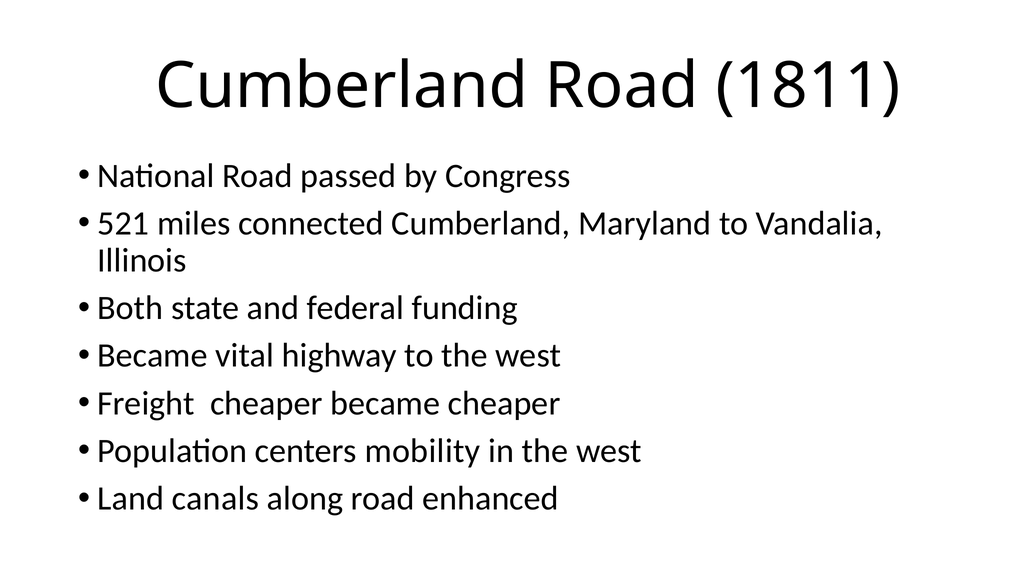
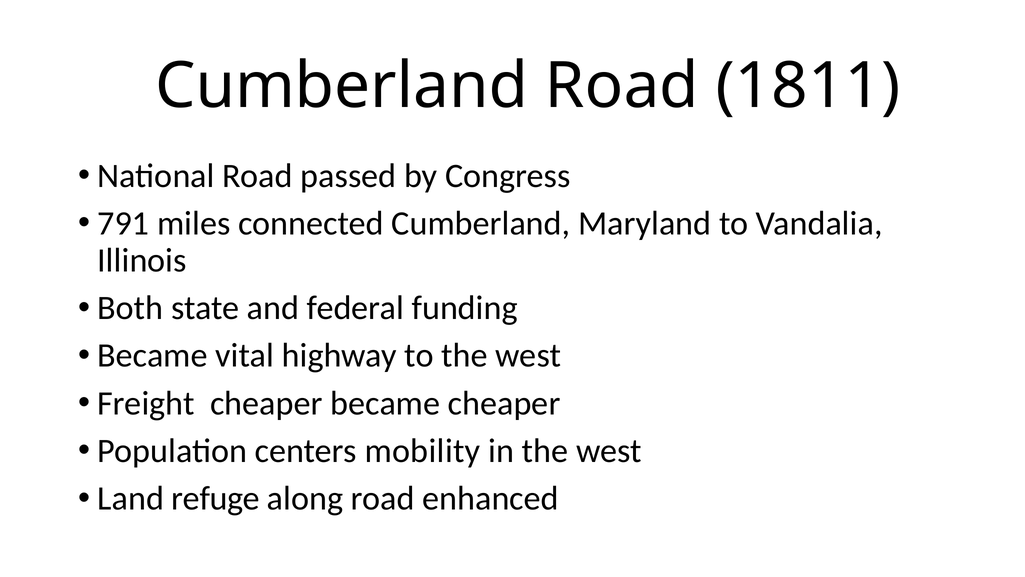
521: 521 -> 791
canals: canals -> refuge
